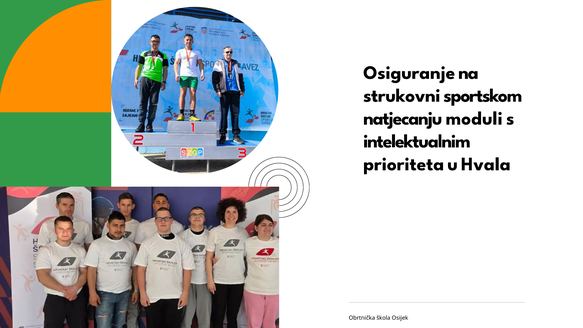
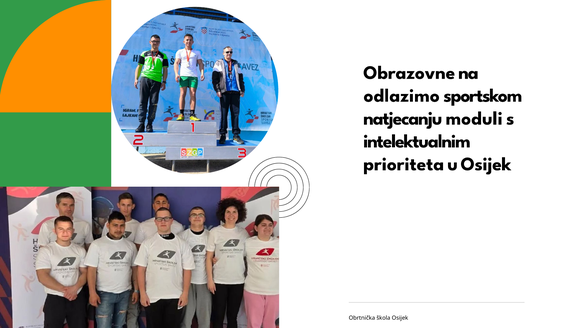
Osiguranje: Osiguranje -> Obrazovne
strukovni: strukovni -> odlazimo
u Hvala: Hvala -> Osijek
